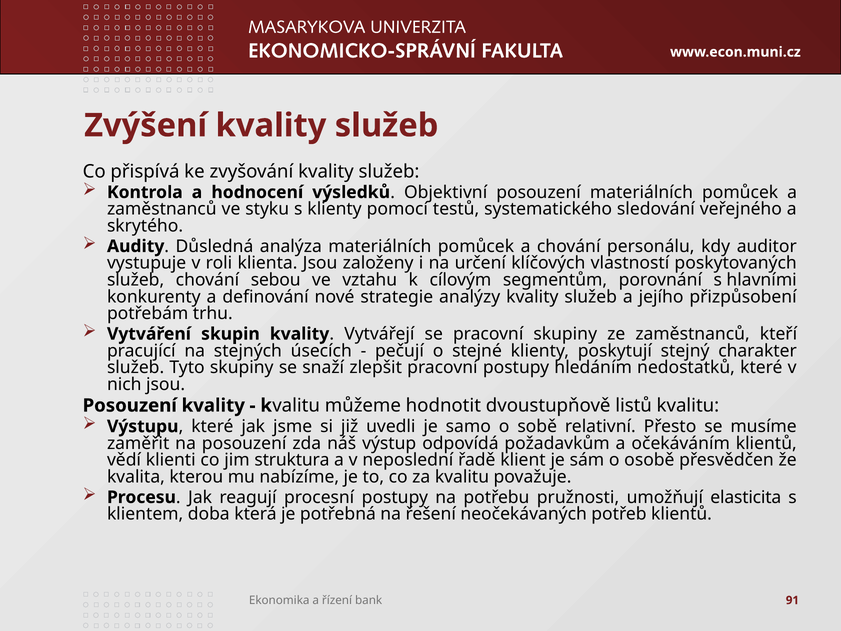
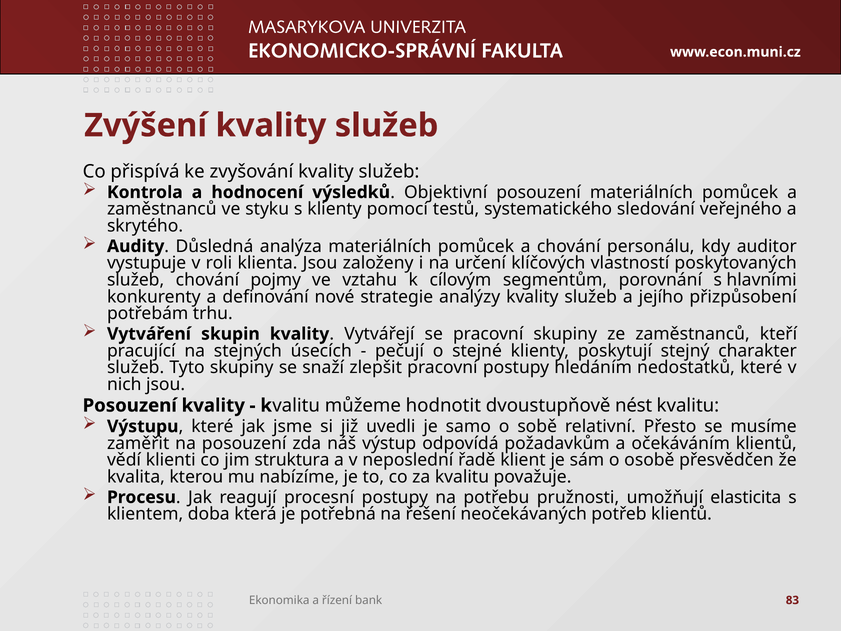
sebou: sebou -> pojmy
listů: listů -> nést
91: 91 -> 83
